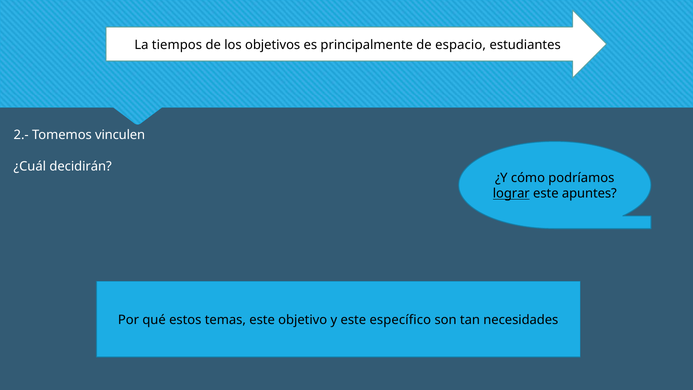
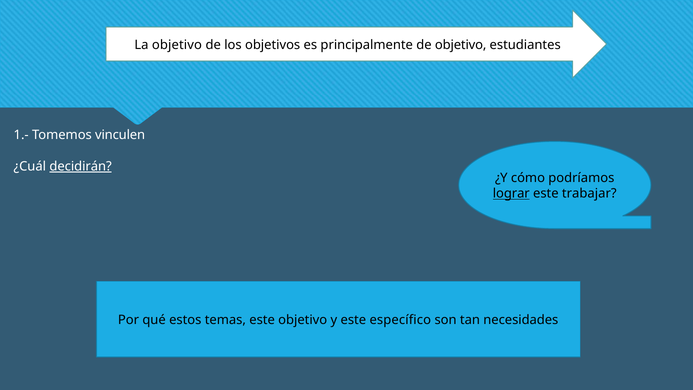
La tiempos: tiempos -> objetivo
de espacio: espacio -> objetivo
2.-: 2.- -> 1.-
decidirán underline: none -> present
apuntes: apuntes -> trabajar
